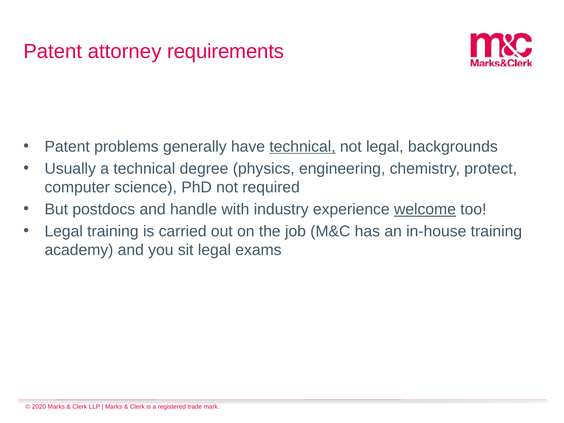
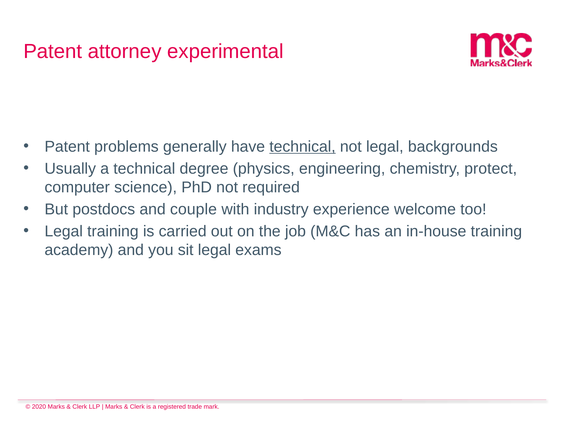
requirements: requirements -> experimental
handle: handle -> couple
welcome underline: present -> none
